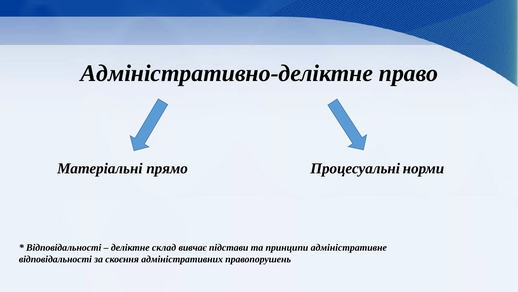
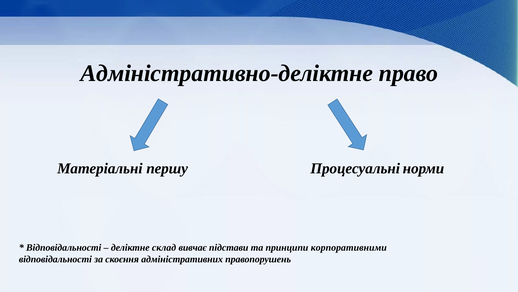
прямо: прямо -> першу
адміністративне: адміністративне -> корпоративними
